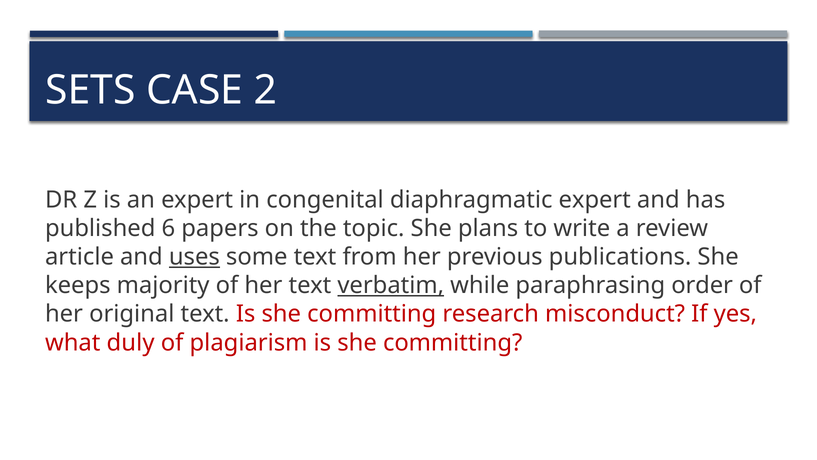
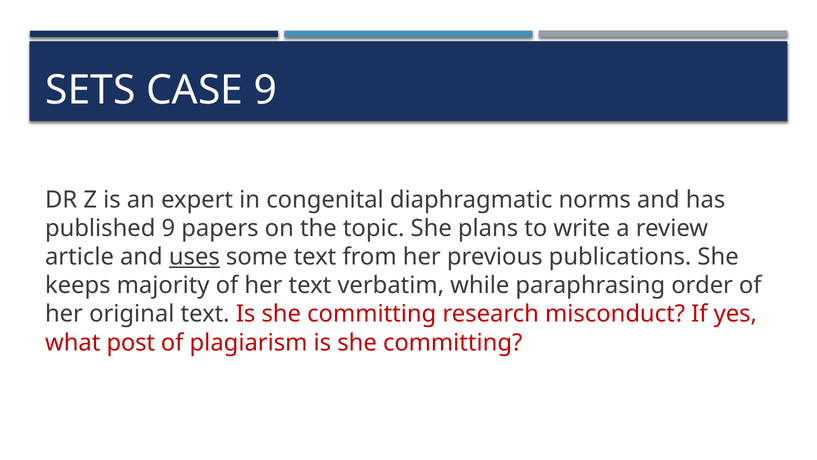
CASE 2: 2 -> 9
diaphragmatic expert: expert -> norms
published 6: 6 -> 9
verbatim underline: present -> none
duly: duly -> post
